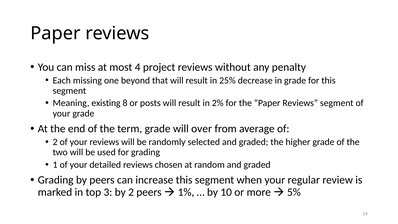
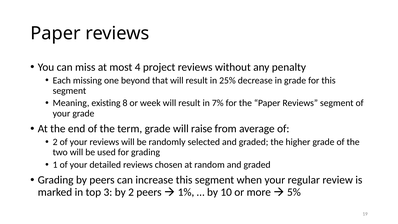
posts: posts -> week
2%: 2% -> 7%
over: over -> raise
